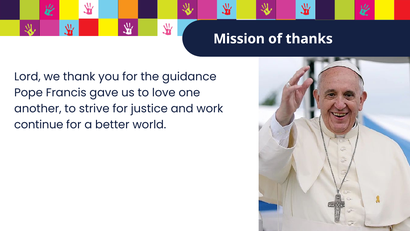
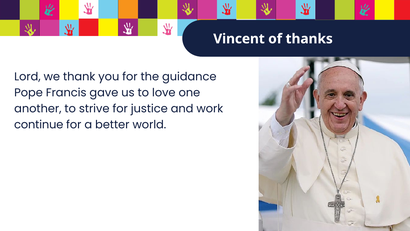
Mission: Mission -> Vincent
